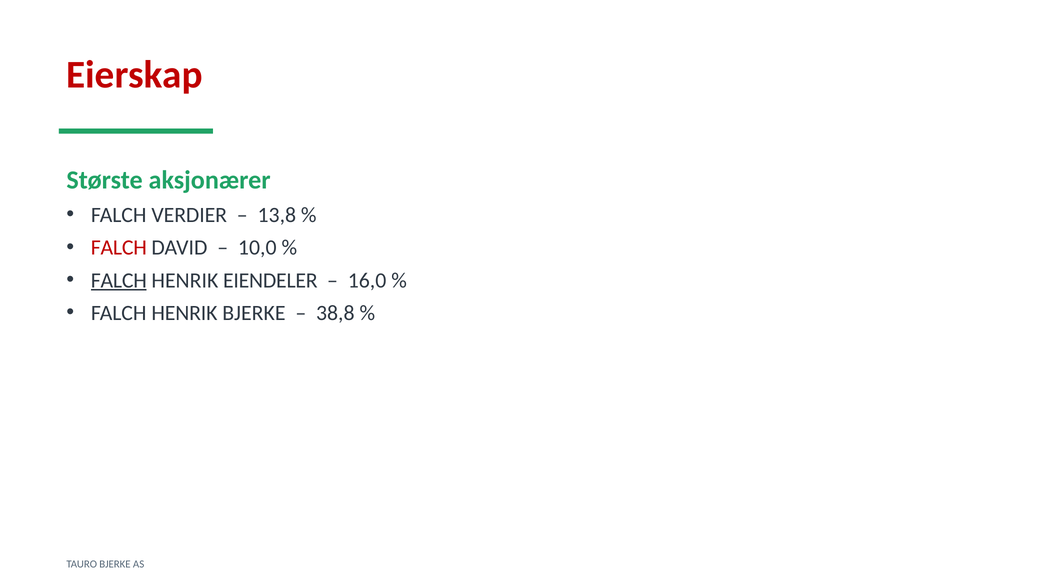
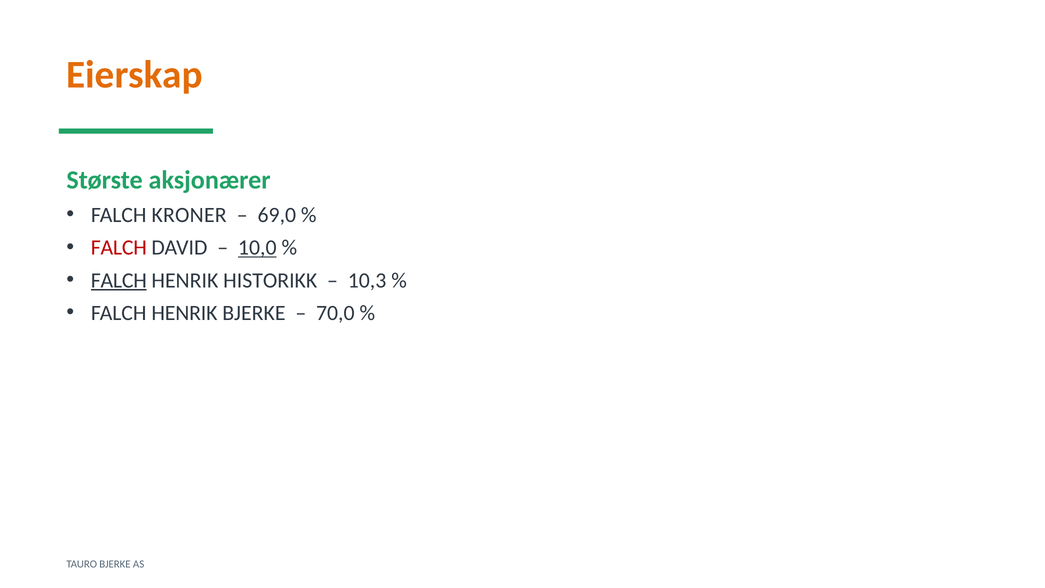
Eierskap colour: red -> orange
VERDIER: VERDIER -> KRONER
13,8: 13,8 -> 69,0
10,0 underline: none -> present
EIENDELER: EIENDELER -> HISTORIKK
16,0: 16,0 -> 10,3
38,8: 38,8 -> 70,0
